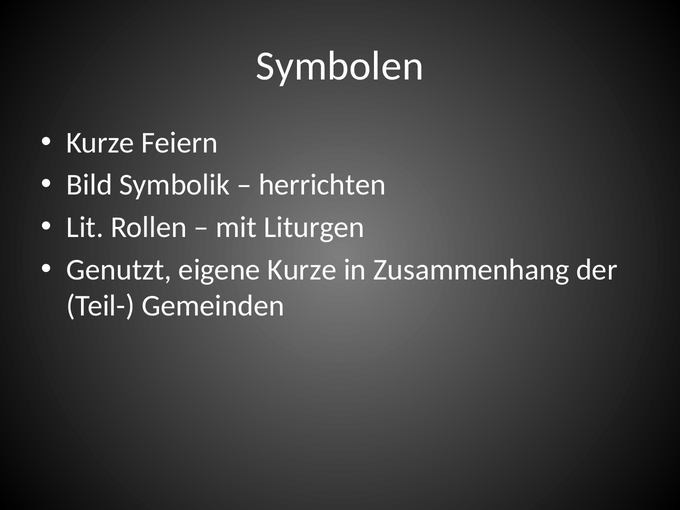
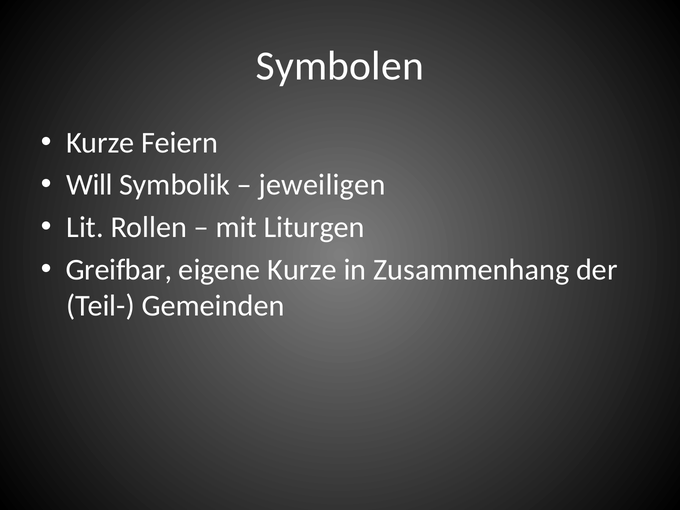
Bild: Bild -> Will
herrichten: herrichten -> jeweiligen
Genutzt: Genutzt -> Greifbar
